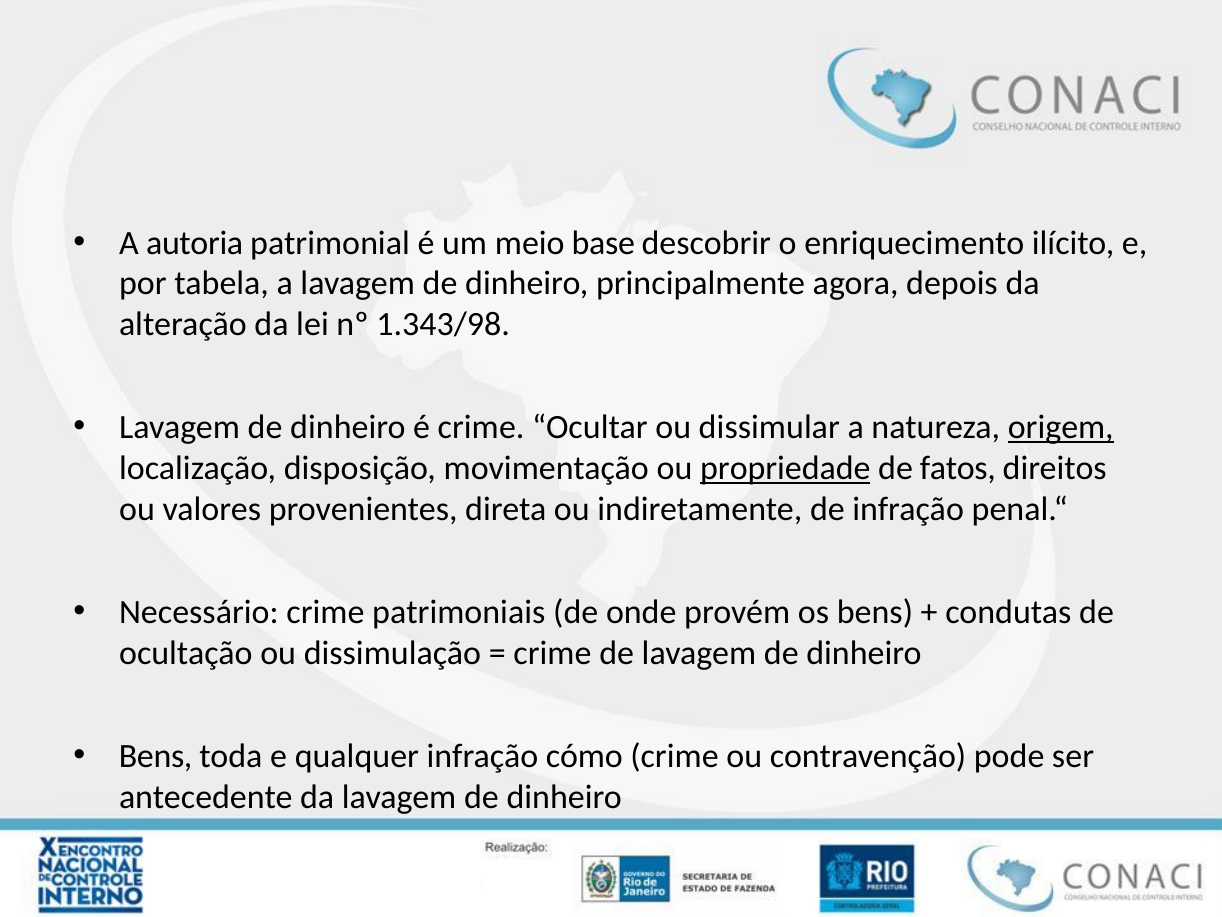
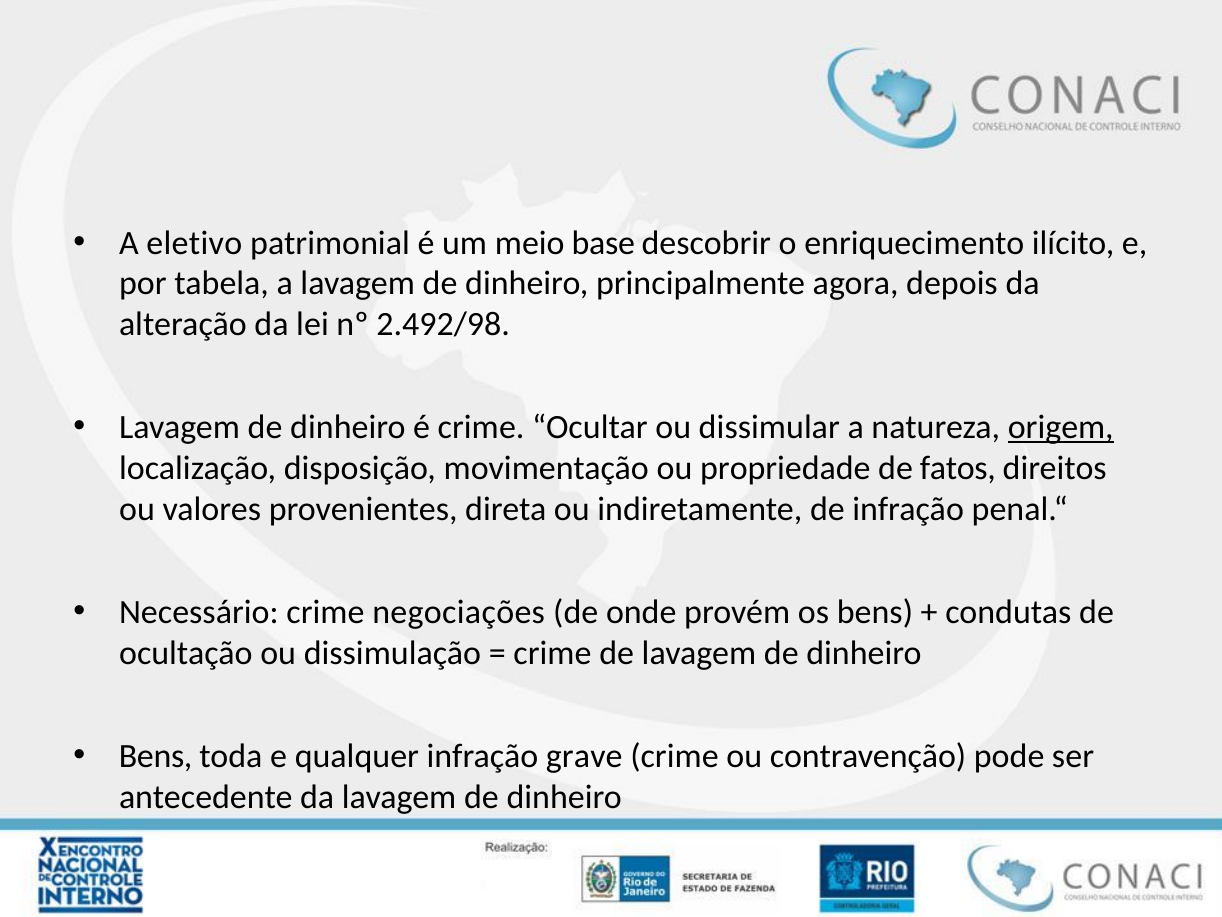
autoria: autoria -> eletivo
1.343/98: 1.343/98 -> 2.492/98
propriedade underline: present -> none
patrimoniais: patrimoniais -> negociações
cómo: cómo -> grave
